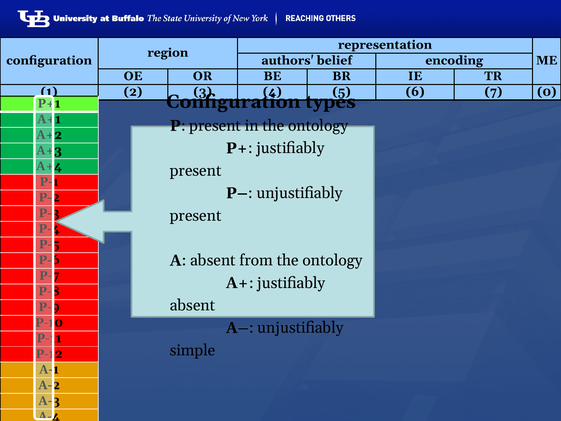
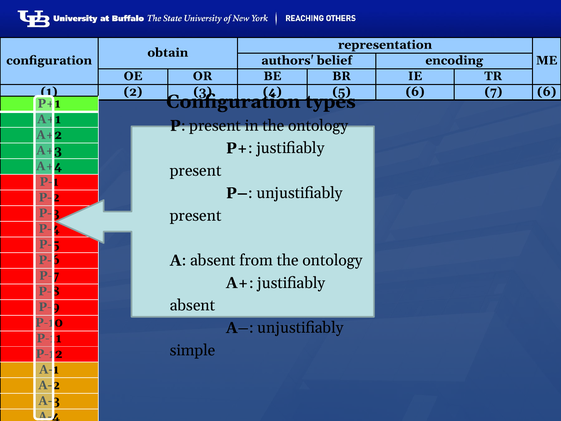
region: region -> obtain
7 0: 0 -> 6
